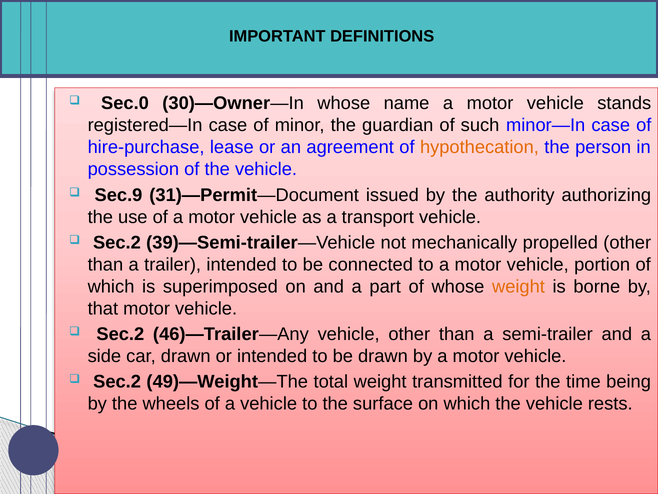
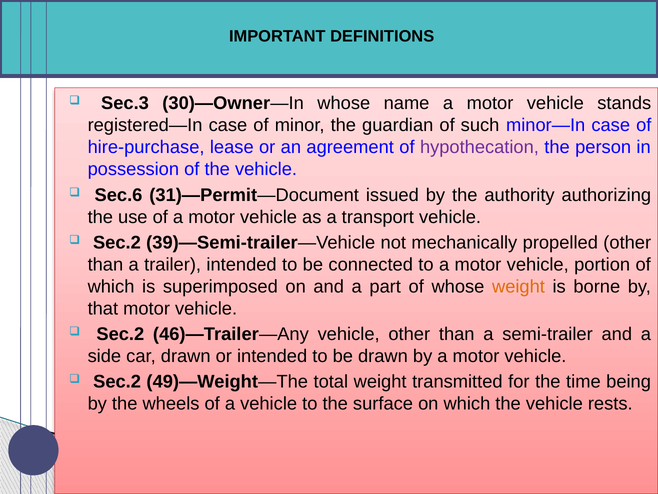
Sec.0: Sec.0 -> Sec.3
hypothecation colour: orange -> purple
Sec.9: Sec.9 -> Sec.6
